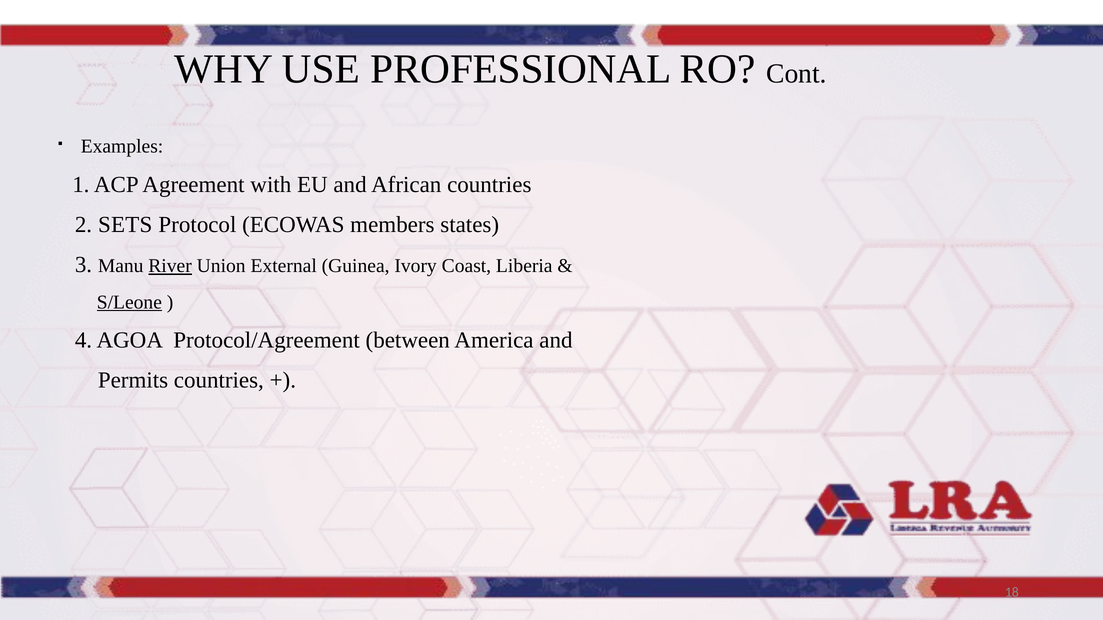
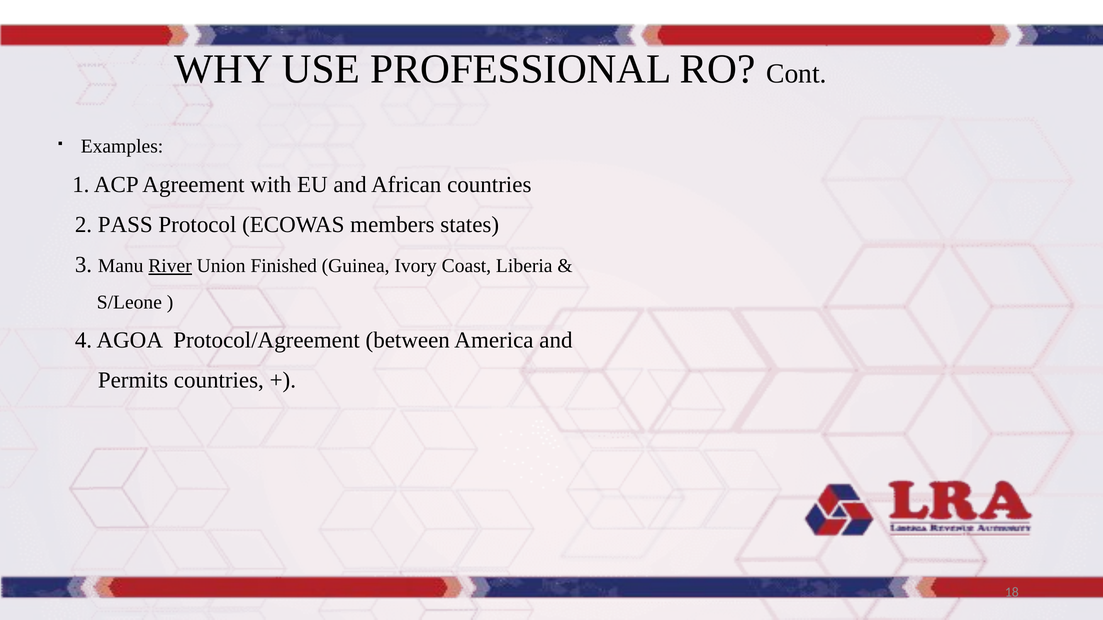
SETS: SETS -> PASS
External: External -> Finished
S/Leone underline: present -> none
